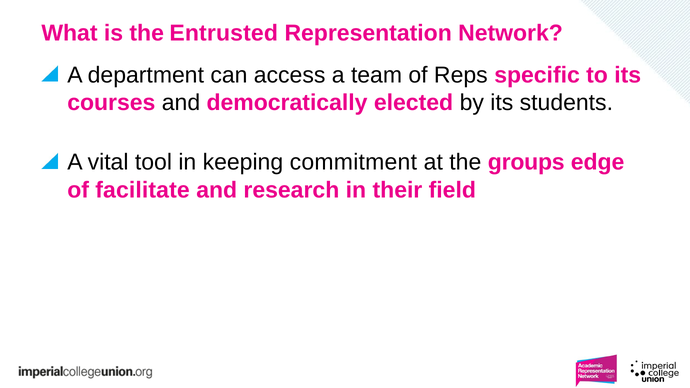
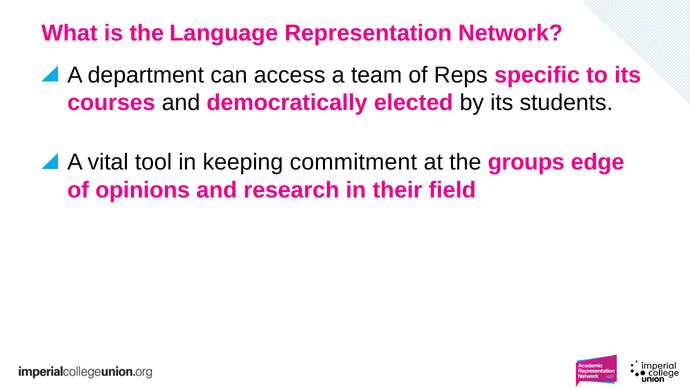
Entrusted: Entrusted -> Language
facilitate: facilitate -> opinions
